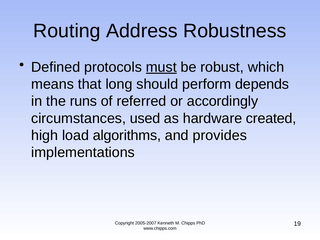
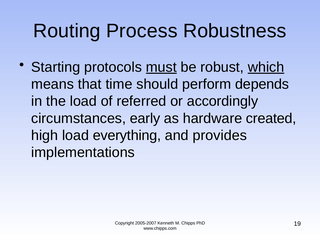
Address: Address -> Process
Defined: Defined -> Starting
which underline: none -> present
long: long -> time
the runs: runs -> load
used: used -> early
algorithms: algorithms -> everything
